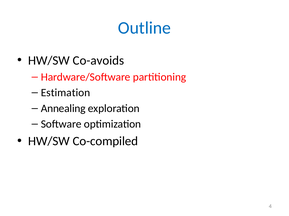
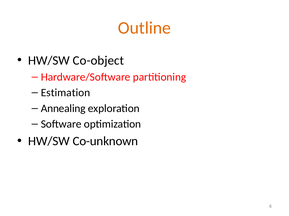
Outline colour: blue -> orange
Co-avoids: Co-avoids -> Co-object
Co-compiled: Co-compiled -> Co-unknown
